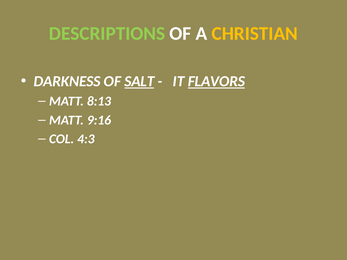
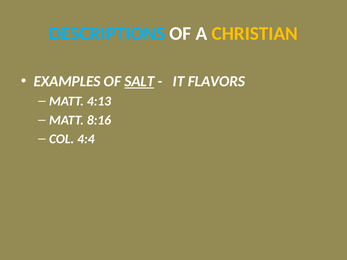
DESCRIPTIONS colour: light green -> light blue
DARKNESS: DARKNESS -> EXAMPLES
FLAVORS underline: present -> none
8:13: 8:13 -> 4:13
9:16: 9:16 -> 8:16
4:3: 4:3 -> 4:4
